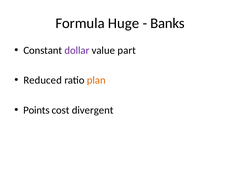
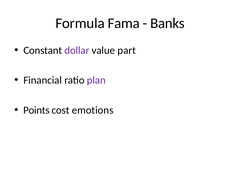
Huge: Huge -> Fama
Reduced: Reduced -> Financial
plan colour: orange -> purple
divergent: divergent -> emotions
